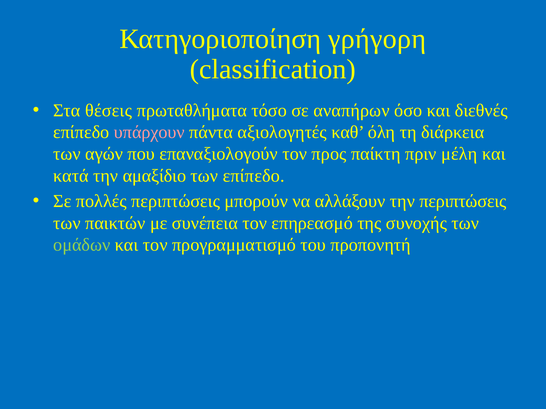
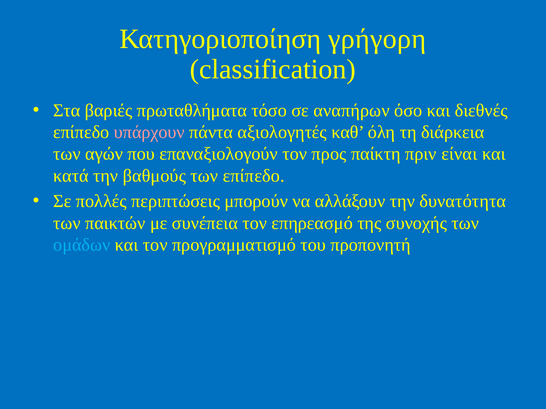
θέσεις: θέσεις -> βαριές
μέλη: μέλη -> είναι
αμαξίδιο: αμαξίδιο -> βαθμούς
την περιπτώσεις: περιπτώσεις -> δυνατότητα
ομάδων colour: light green -> light blue
